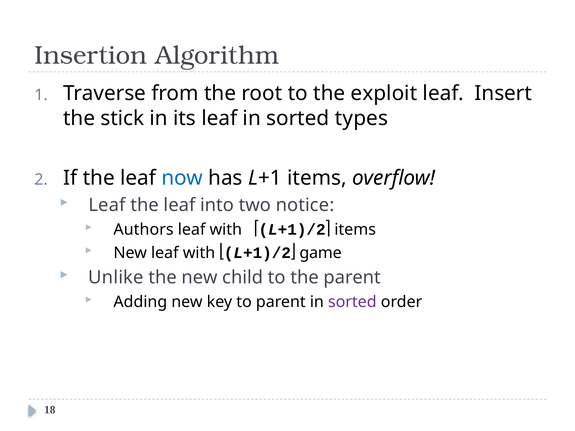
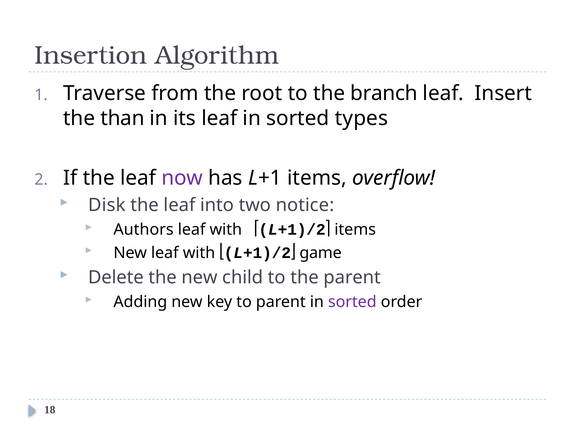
exploit: exploit -> branch
stick: stick -> than
now colour: blue -> purple
Leaf at (107, 205): Leaf -> Disk
Unlike: Unlike -> Delete
